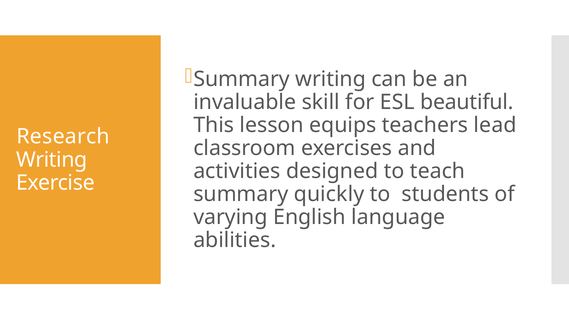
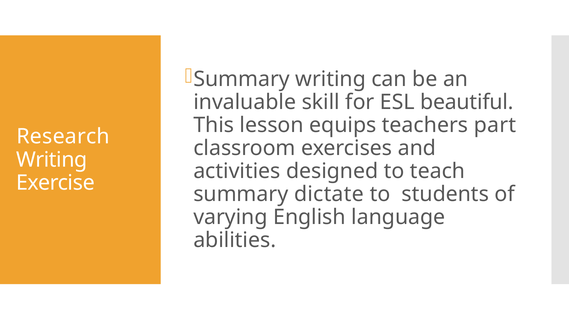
lead: lead -> part
quickly: quickly -> dictate
